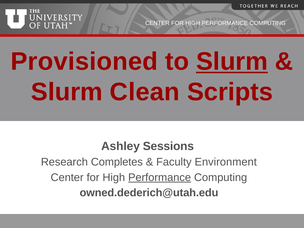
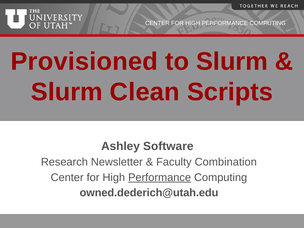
Slurm at (232, 62) underline: present -> none
Sessions: Sessions -> Software
Completes: Completes -> Newsletter
Environment: Environment -> Combination
